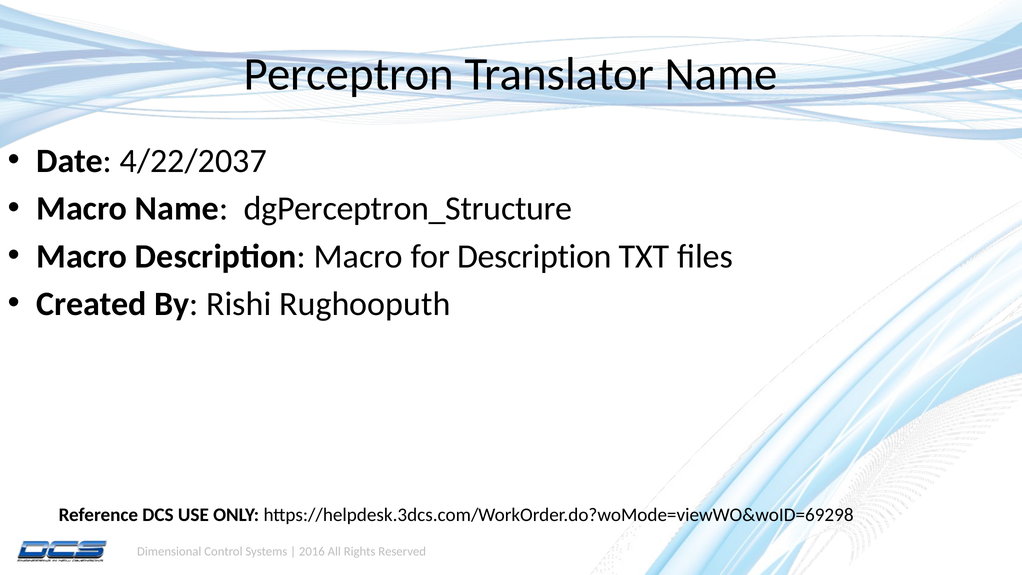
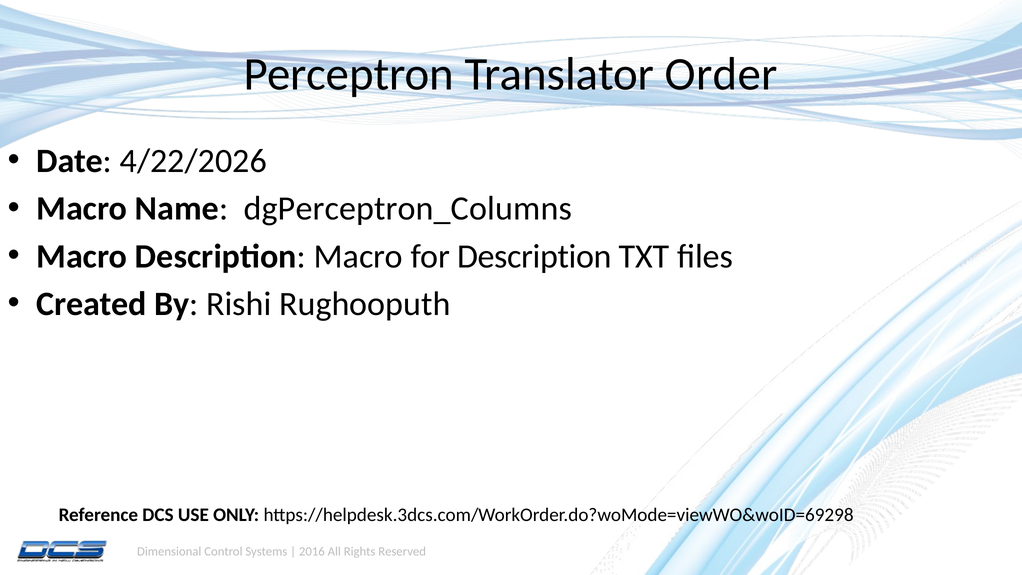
Translator Name: Name -> Order
4/22/2037: 4/22/2037 -> 4/22/2026
dgPerceptron_Structure: dgPerceptron_Structure -> dgPerceptron_Columns
